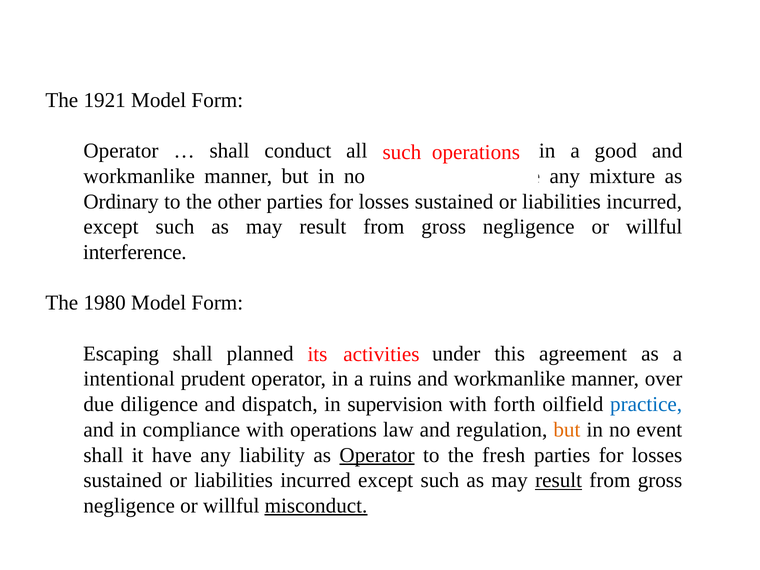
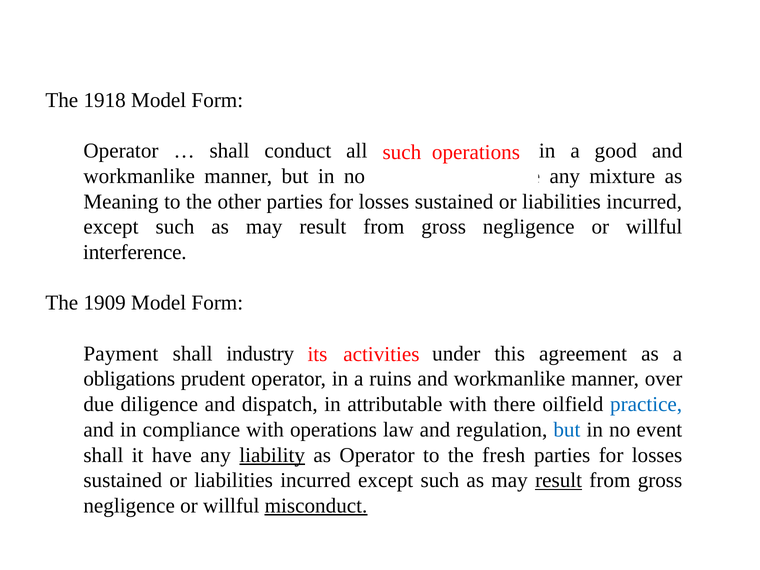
1921: 1921 -> 1918
Ordinary: Ordinary -> Meaning
1980: 1980 -> 1909
Escaping: Escaping -> Payment
planned: planned -> industry
intentional: intentional -> obligations
supervision: supervision -> attributable
forth: forth -> there
but at (567, 430) colour: orange -> blue
liability underline: none -> present
Operator at (377, 455) underline: present -> none
